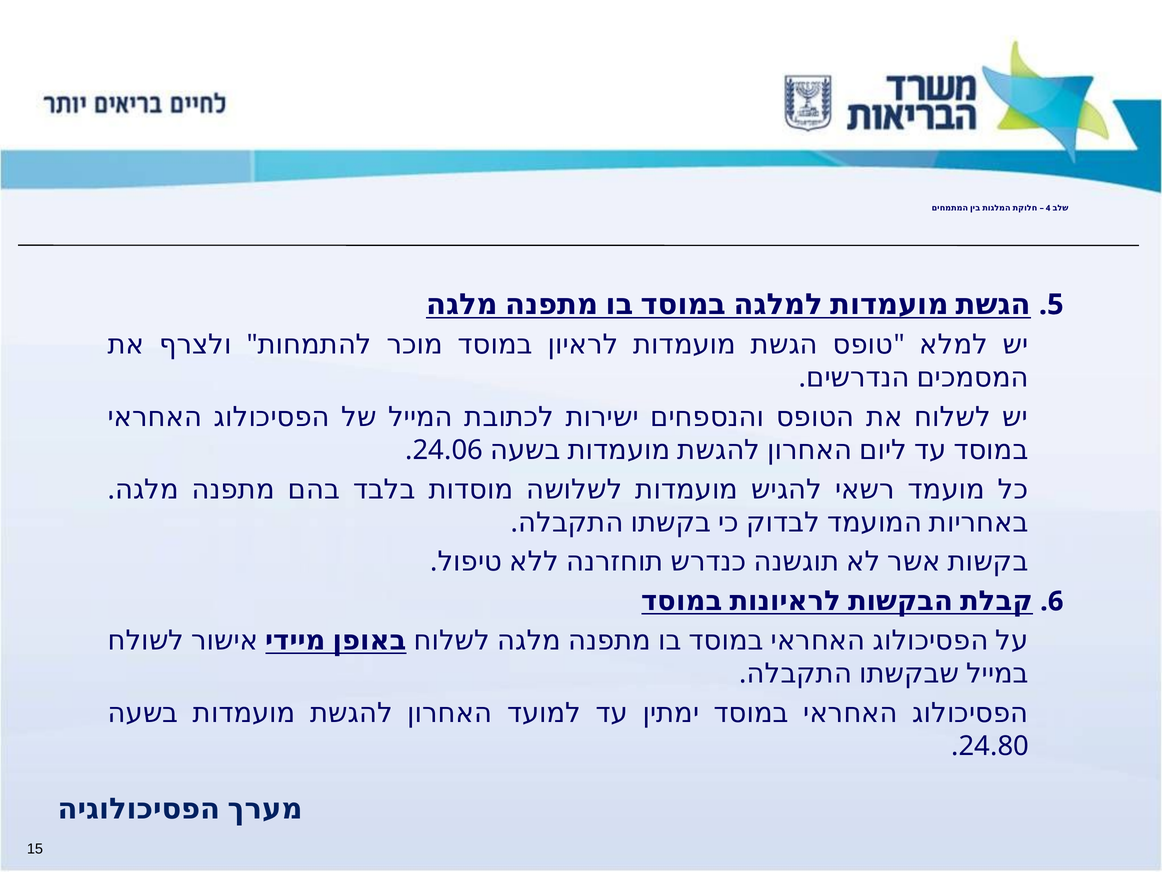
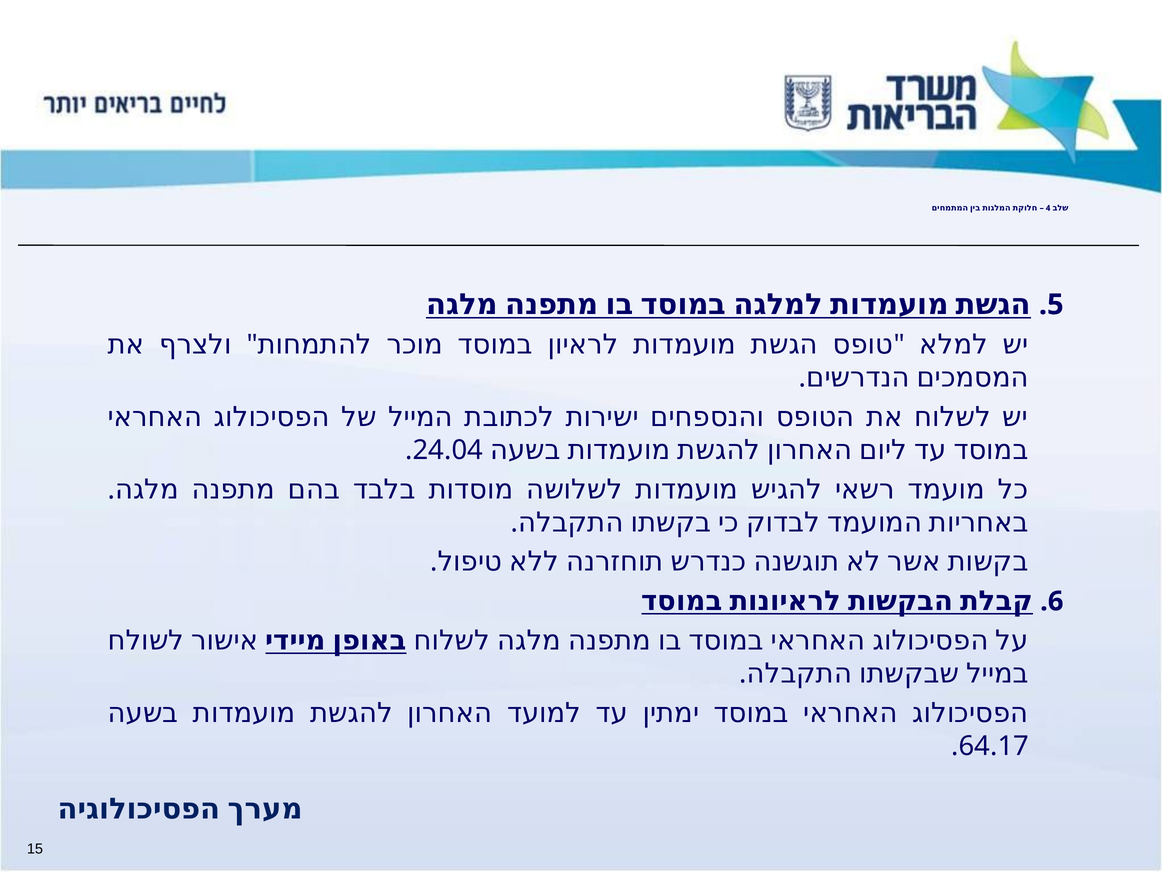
24.06: 24.06 -> 24.04
24.80: 24.80 -> 64.17
